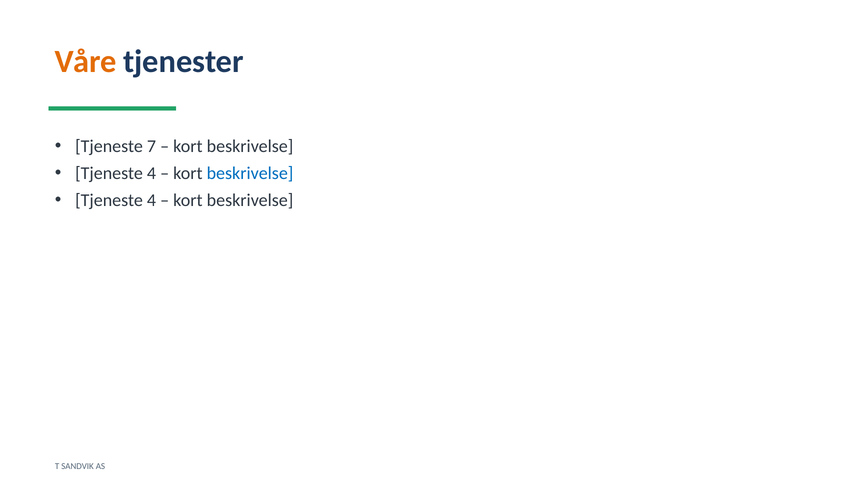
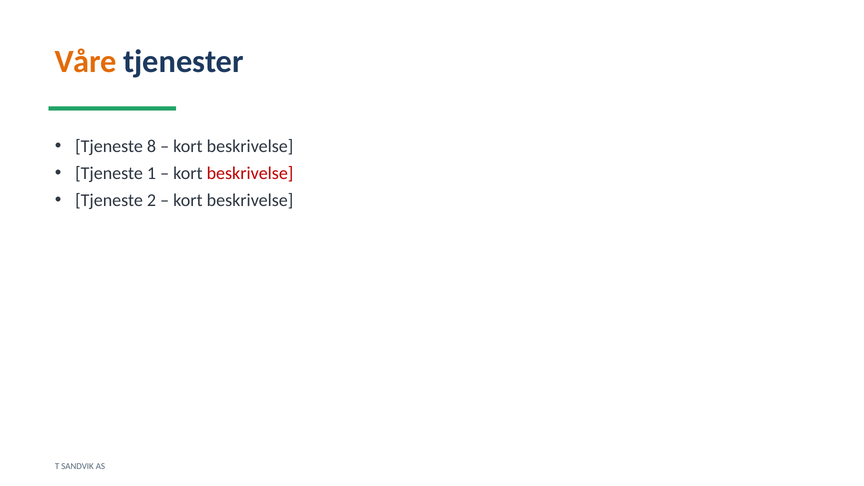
7: 7 -> 8
4 at (151, 173): 4 -> 1
beskrivelse at (250, 173) colour: blue -> red
4 at (151, 200): 4 -> 2
